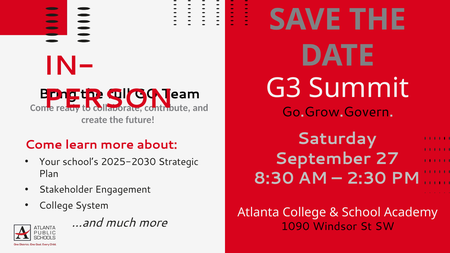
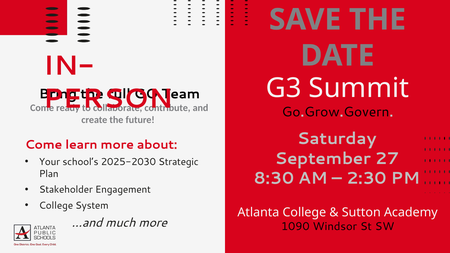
School: School -> Sutton
